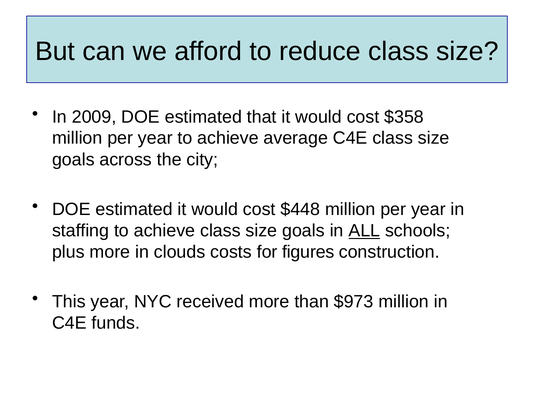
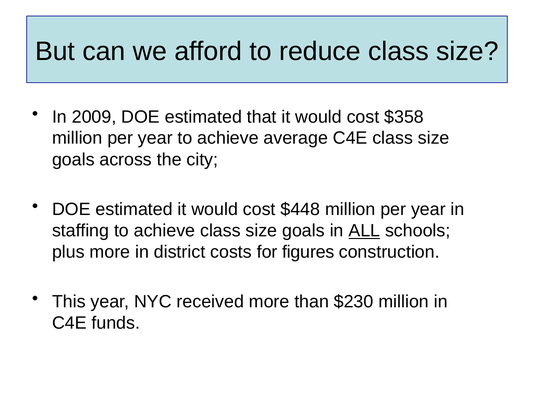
clouds: clouds -> district
$973: $973 -> $230
